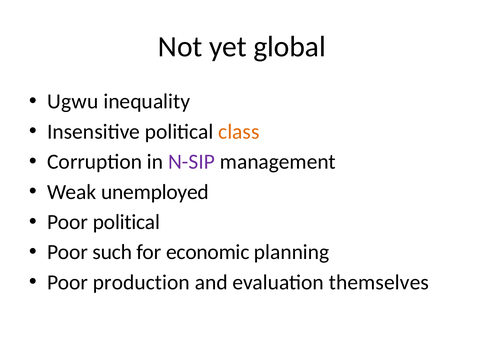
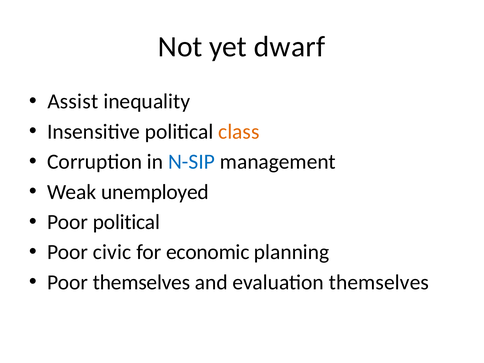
global: global -> dwarf
Ugwu: Ugwu -> Assist
N-SIP colour: purple -> blue
such: such -> civic
Poor production: production -> themselves
